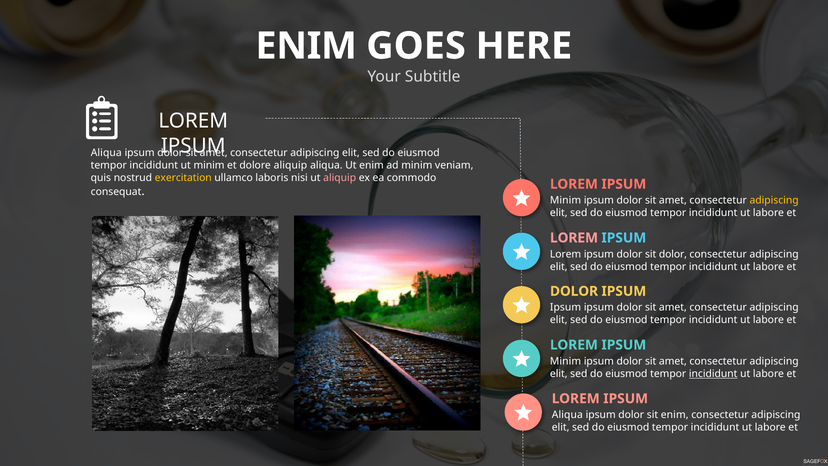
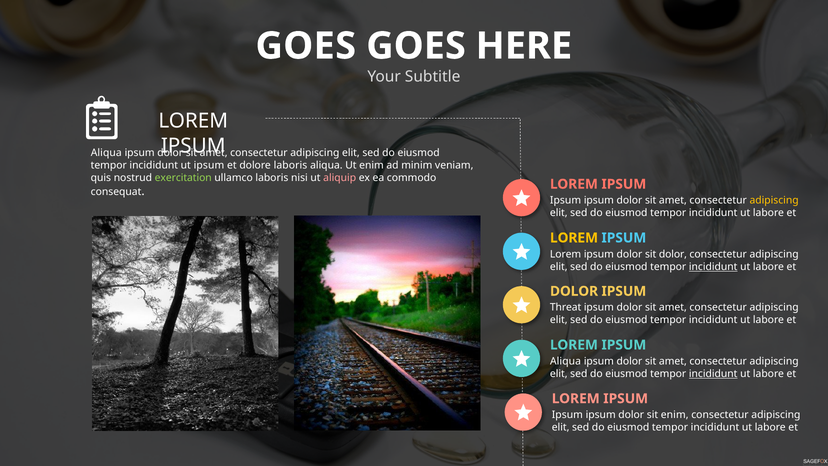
ENIM at (306, 46): ENIM -> GOES
ut minim: minim -> ipsum
dolore aliquip: aliquip -> laboris
exercitation colour: yellow -> light green
Minim at (566, 200): Minim -> Ipsum
LOREM at (574, 238) colour: pink -> yellow
incididunt at (713, 266) underline: none -> present
Ipsum at (566, 307): Ipsum -> Threat
Minim at (566, 361): Minim -> Aliqua
Aliqua at (567, 415): Aliqua -> Ipsum
